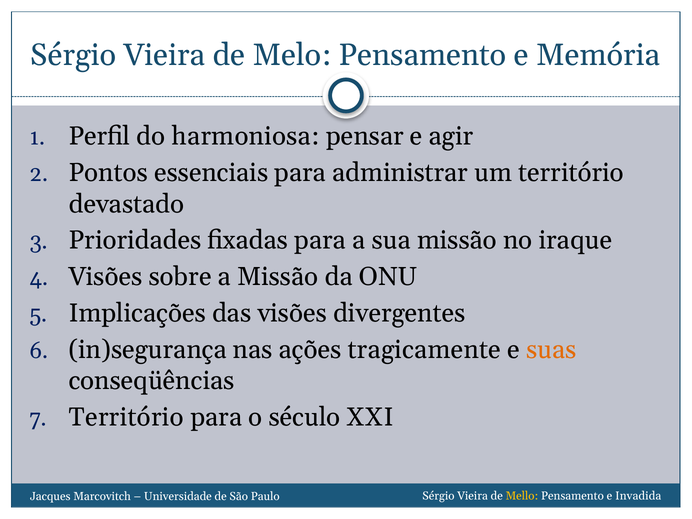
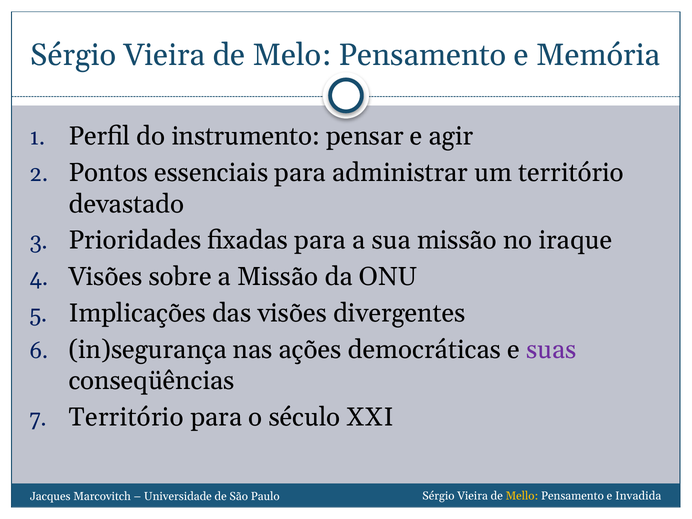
harmoniosa: harmoniosa -> instrumento
tragicamente: tragicamente -> democráticas
suas colour: orange -> purple
